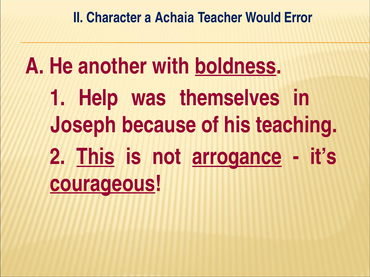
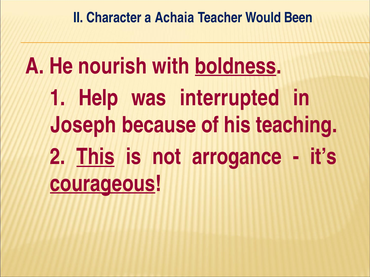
Error: Error -> Been
another: another -> nourish
themselves: themselves -> interrupted
arrogance underline: present -> none
